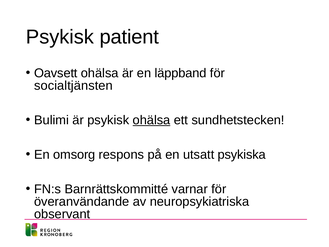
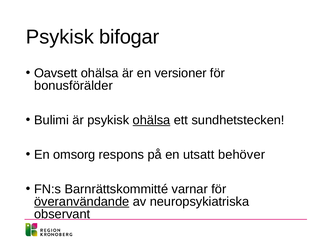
patient: patient -> bifogar
läppband: läppband -> versioner
socialtjänsten: socialtjänsten -> bonusförälder
psykiska: psykiska -> behöver
överanvändande underline: none -> present
